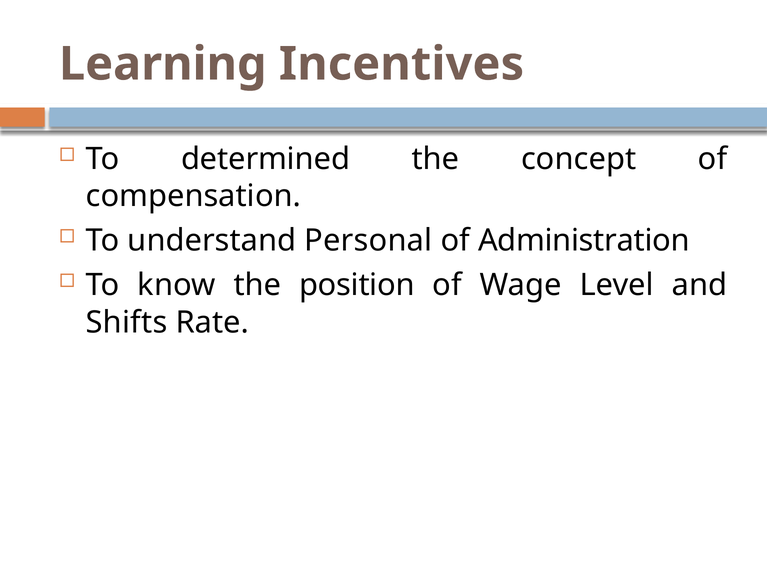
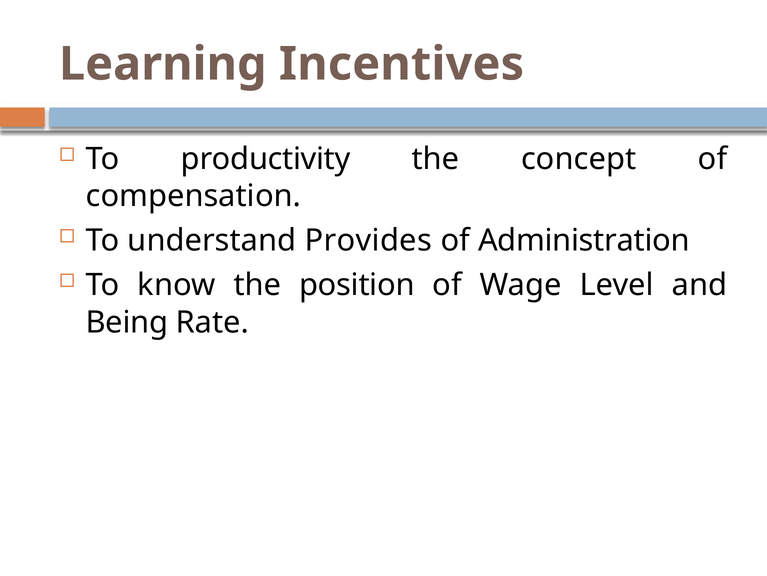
determined: determined -> productivity
Personal: Personal -> Provides
Shifts: Shifts -> Being
